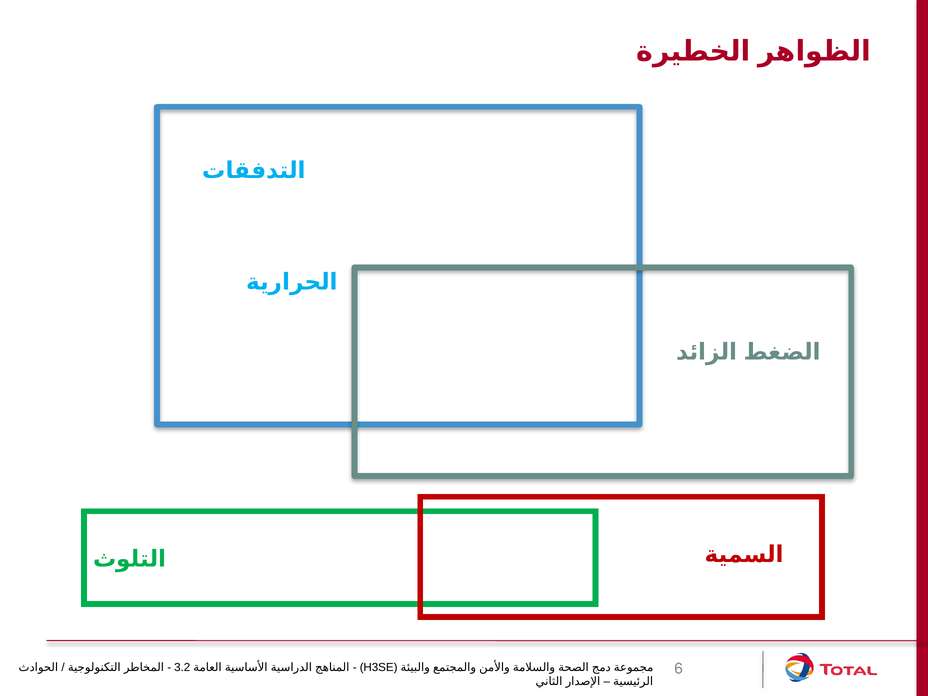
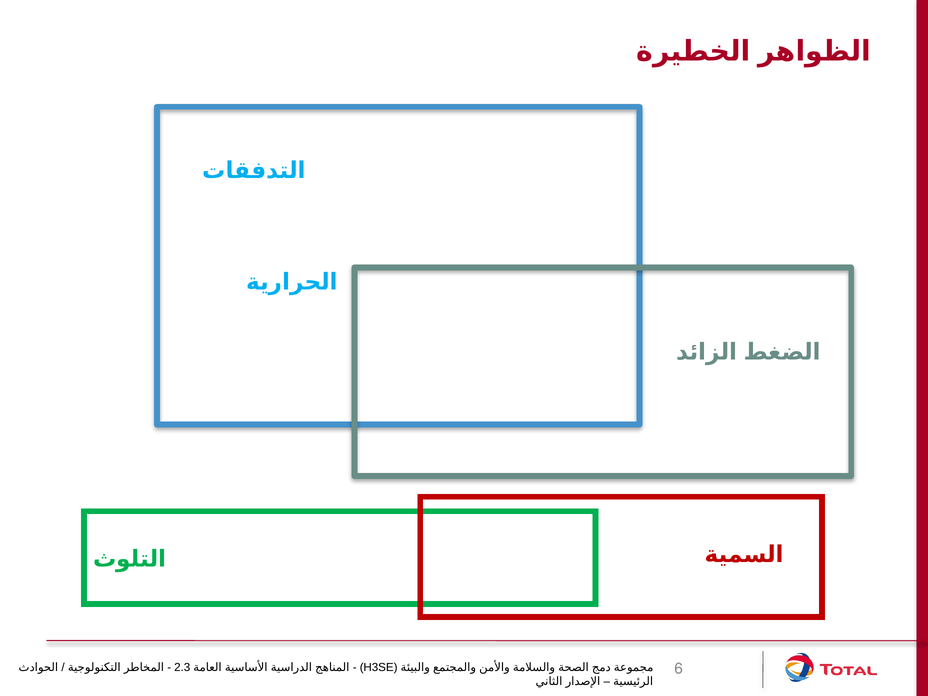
3.2: 3.2 -> 2.3
